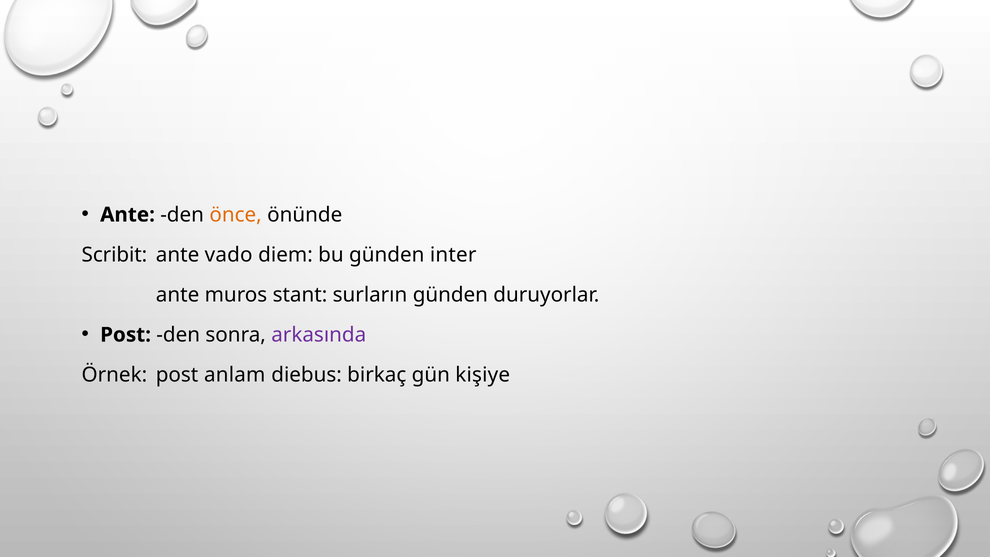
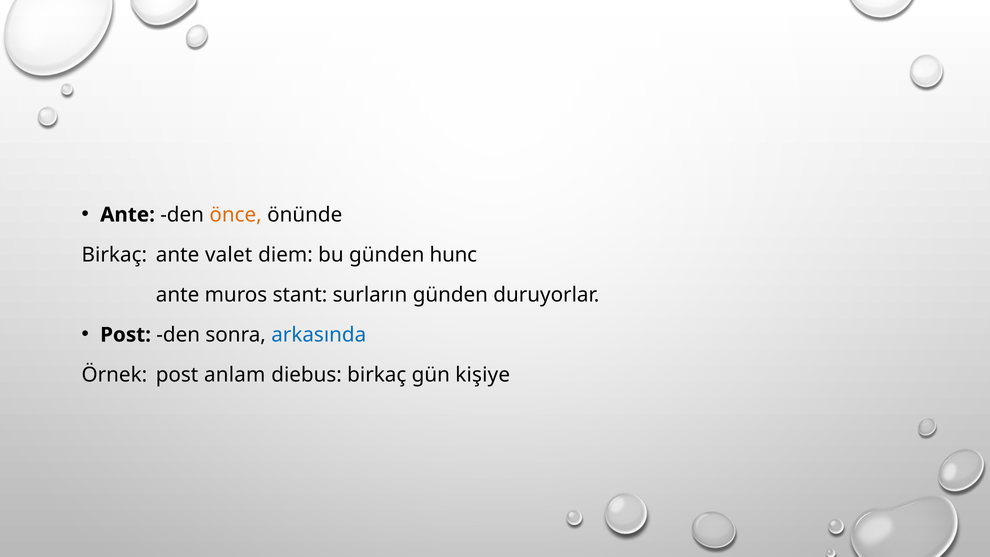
Scribit at (114, 255): Scribit -> Birkaç
vado: vado -> valet
inter: inter -> hunc
arkasında colour: purple -> blue
